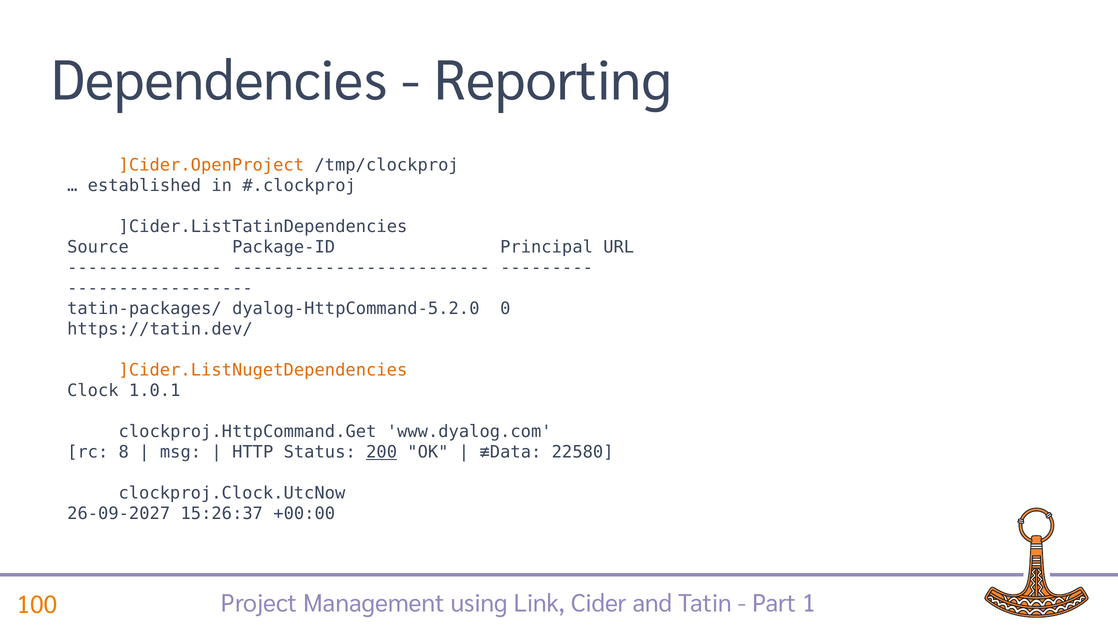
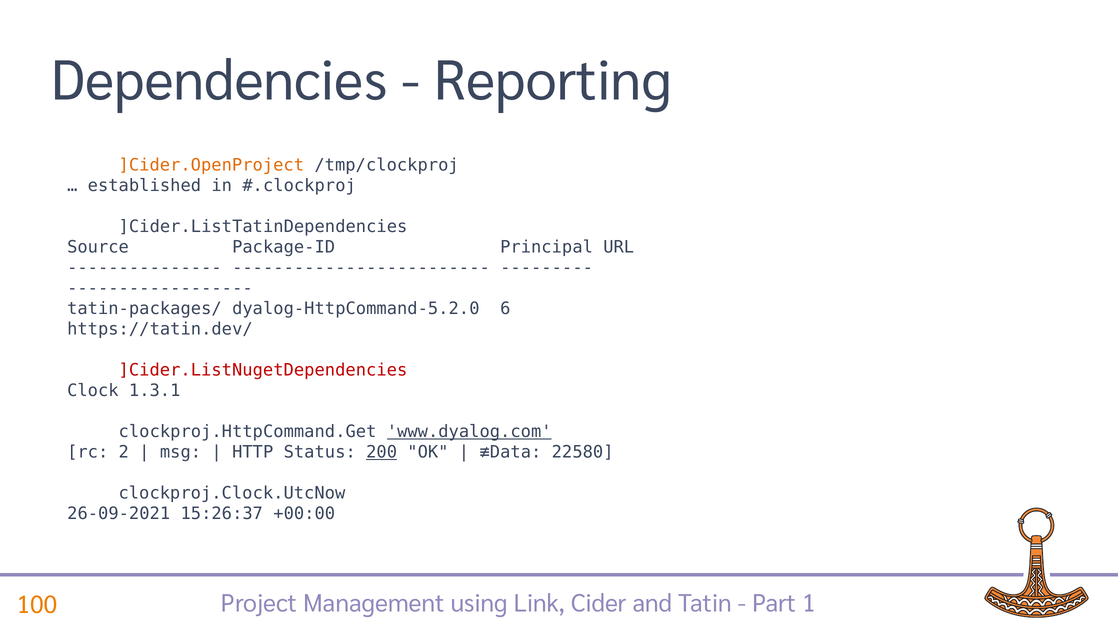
0: 0 -> 6
]Cider.ListNugetDependencies colour: orange -> red
1.0.1: 1.0.1 -> 1.3.1
www.dyalog.com underline: none -> present
8: 8 -> 2
26-09-2027: 26-09-2027 -> 26-09-2021
